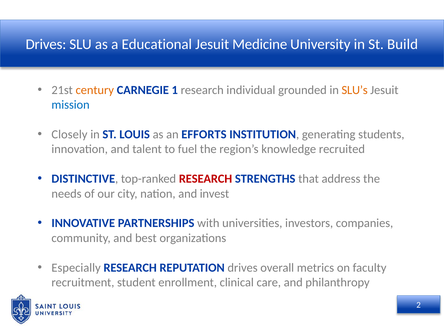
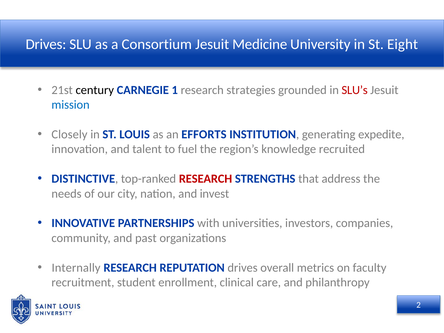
Educational: Educational -> Consortium
Build: Build -> Eight
century colour: orange -> black
individual: individual -> strategies
SLU’s colour: orange -> red
students: students -> expedite
best: best -> past
Especially: Especially -> Internally
